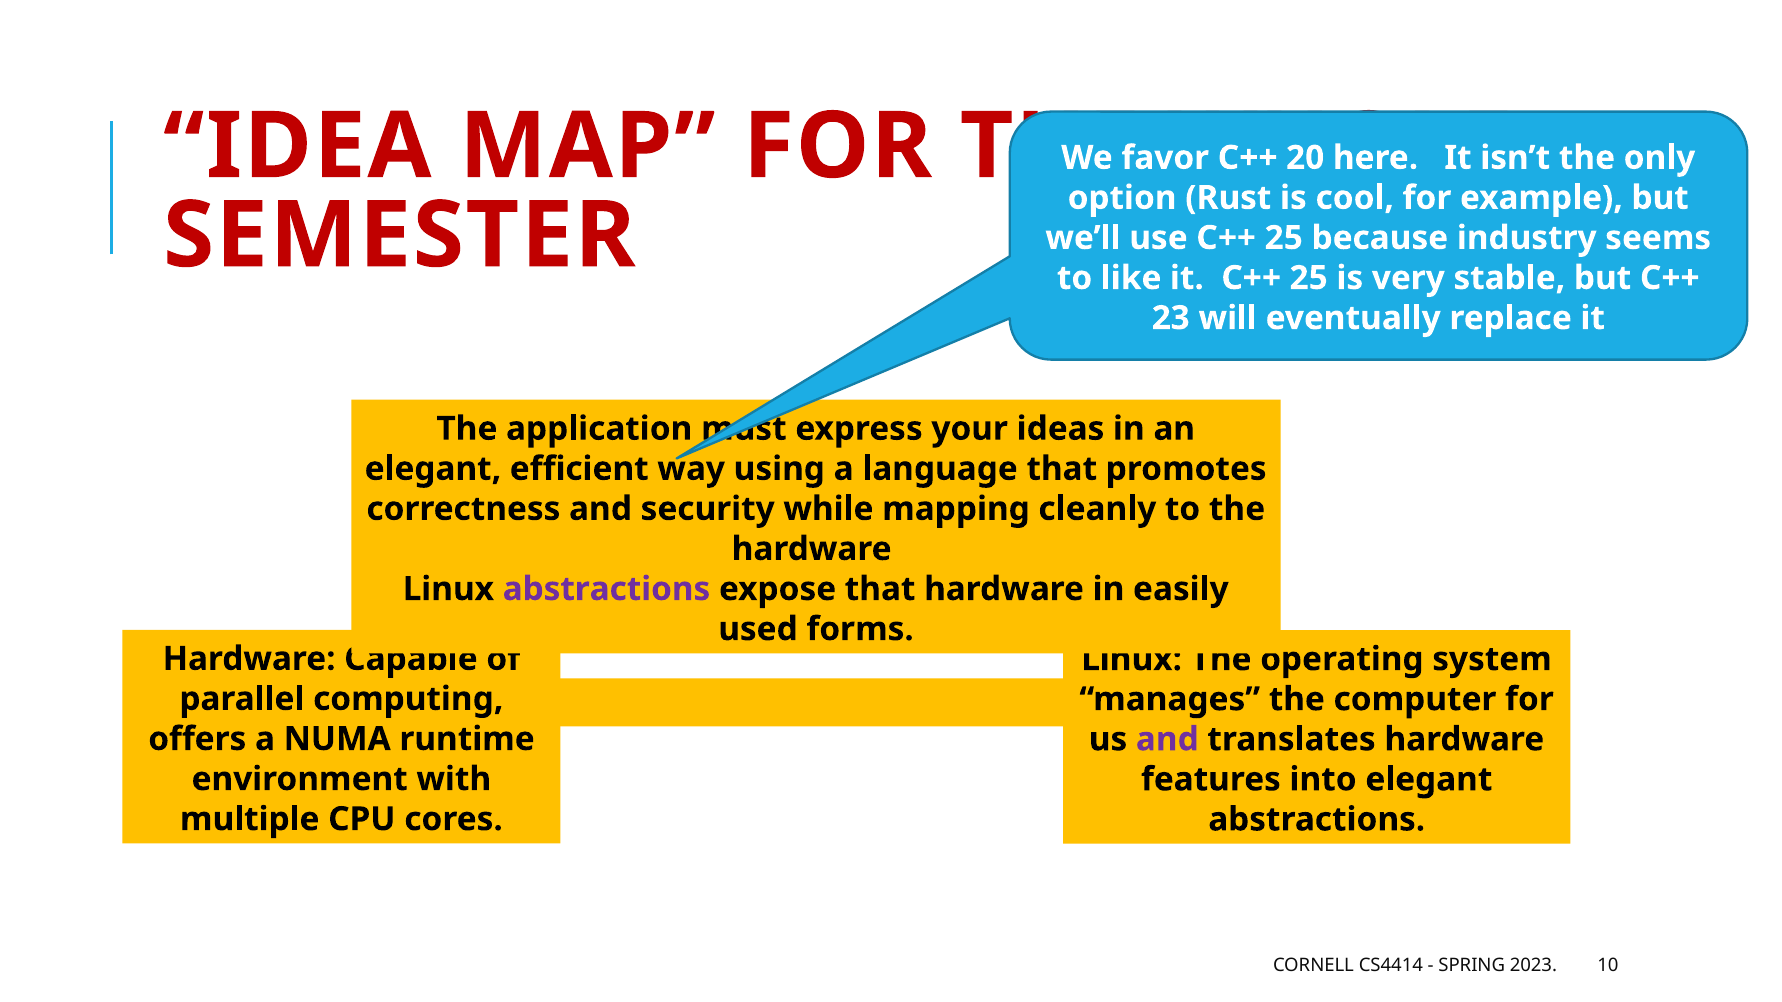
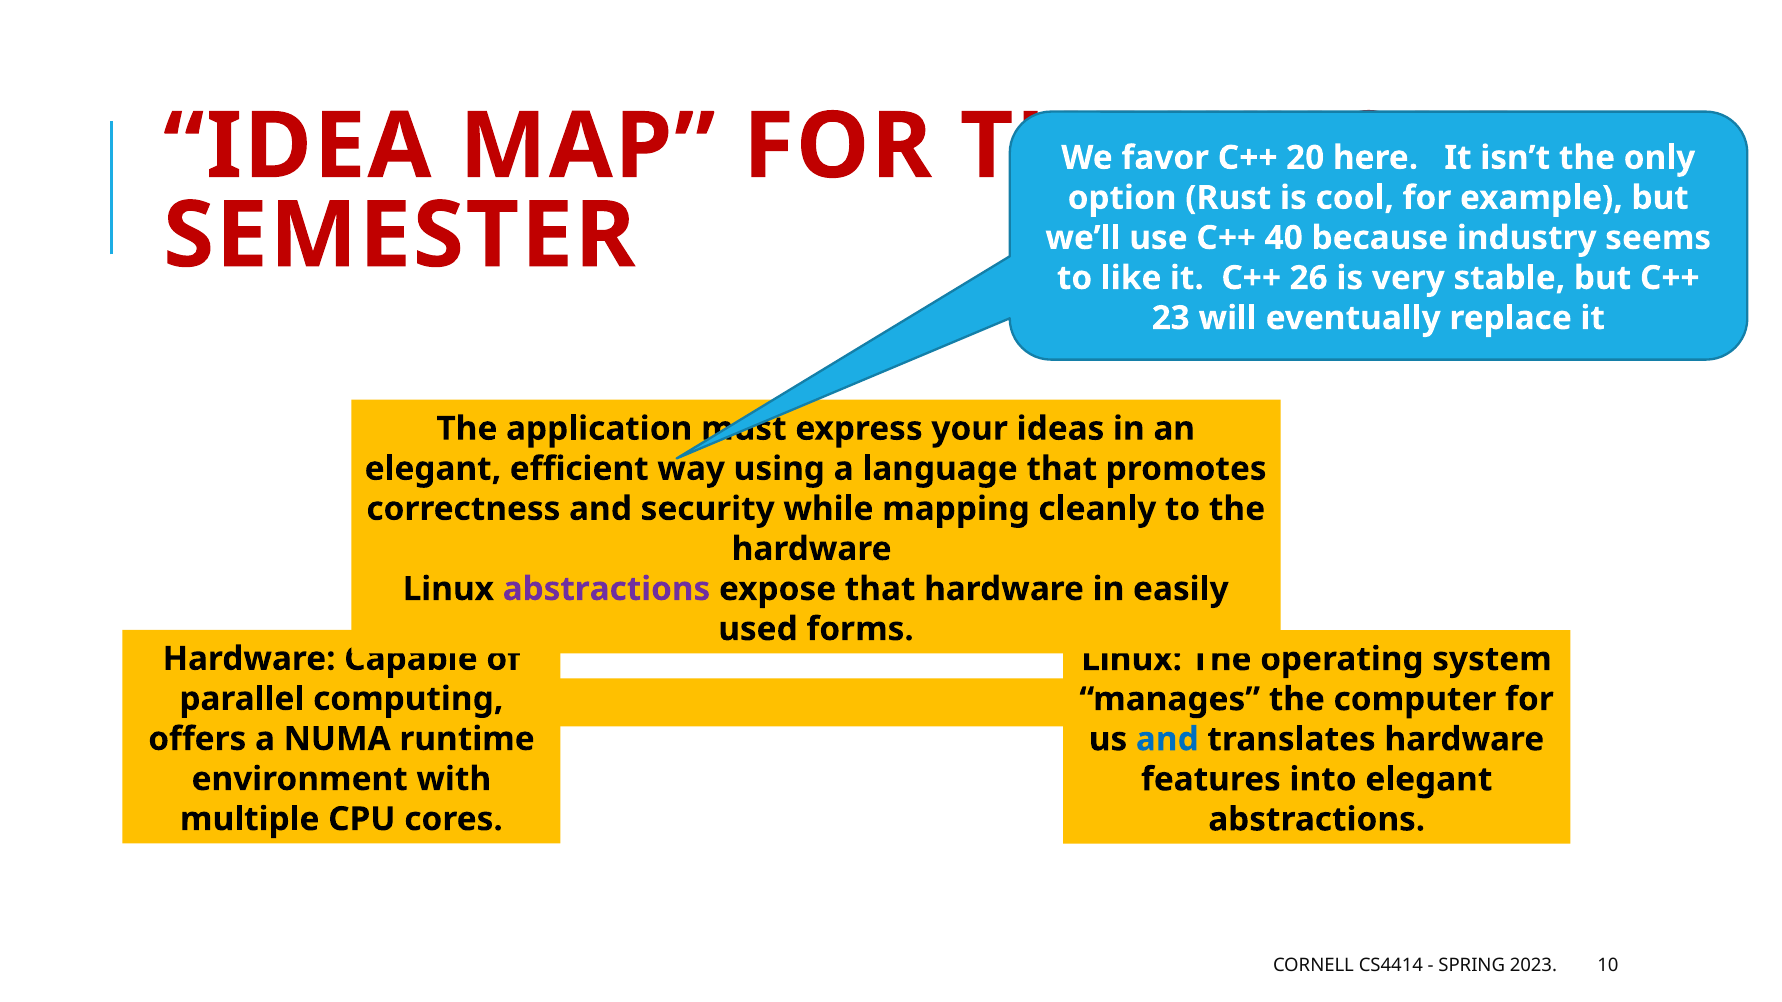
use C++ 25: 25 -> 40
it C++ 25: 25 -> 26
and at (1167, 740) colour: purple -> blue
